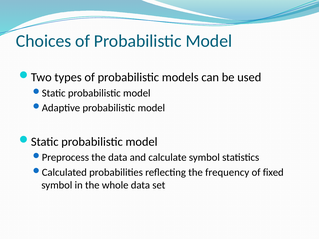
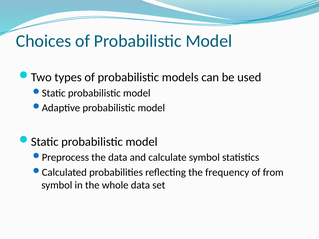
fixed: fixed -> from
